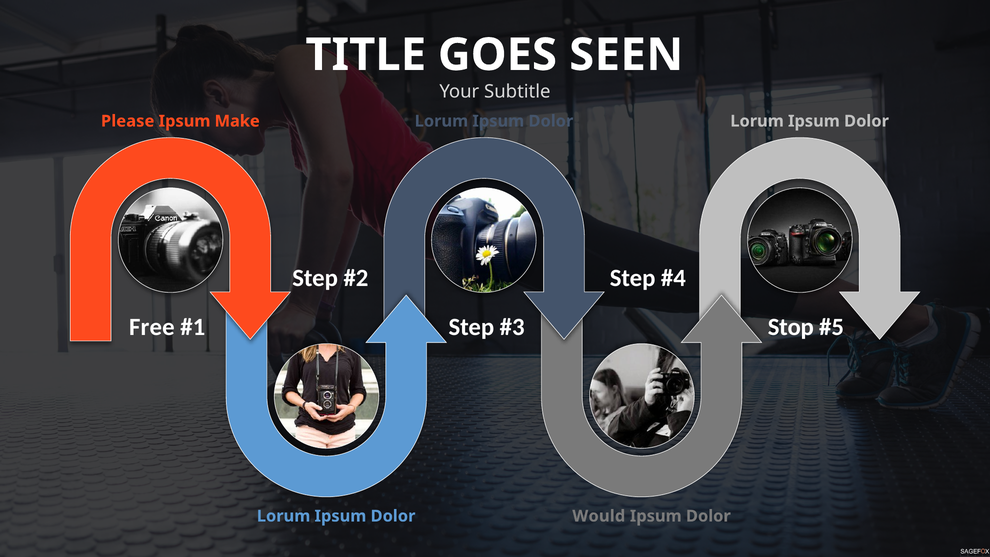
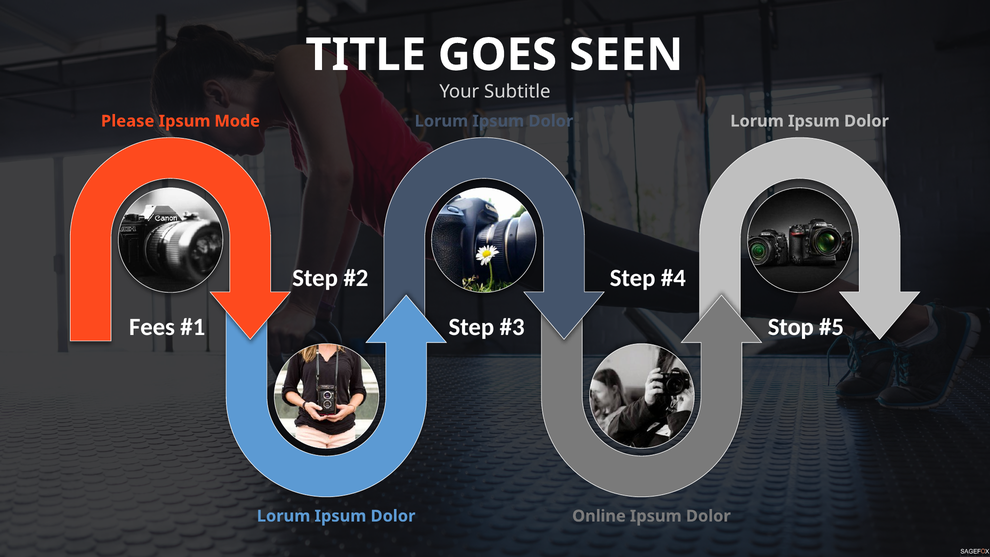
Make: Make -> Mode
Free: Free -> Fees
Would: Would -> Online
